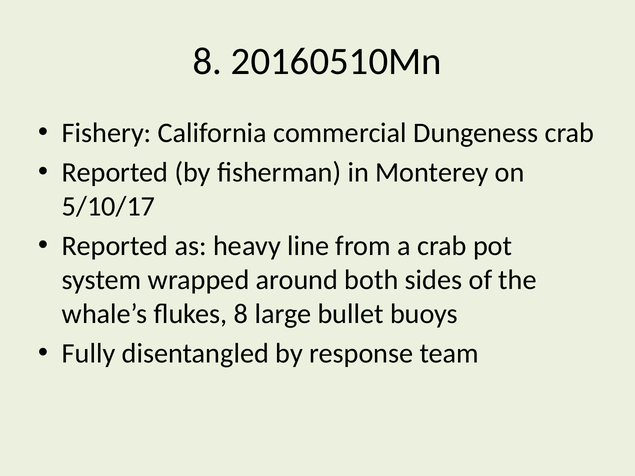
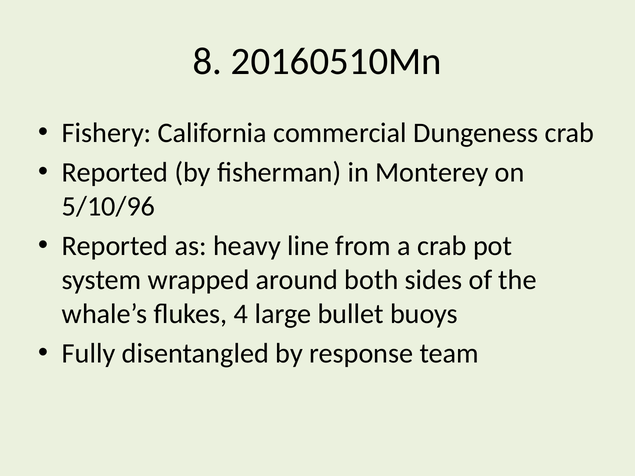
5/10/17: 5/10/17 -> 5/10/96
flukes 8: 8 -> 4
